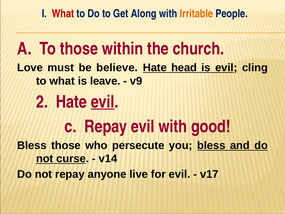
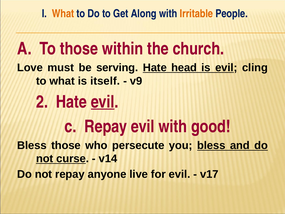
What at (63, 14) colour: red -> orange
believe: believe -> serving
leave: leave -> itself
